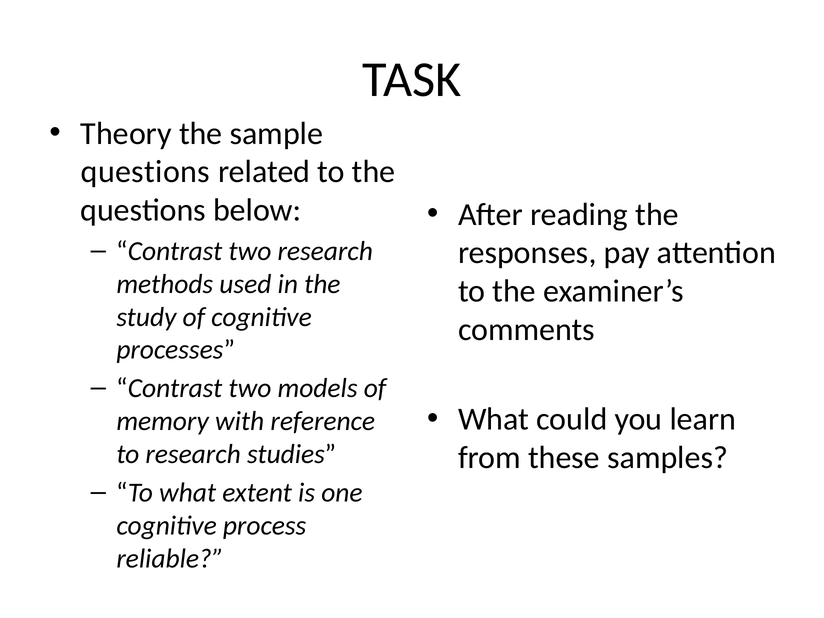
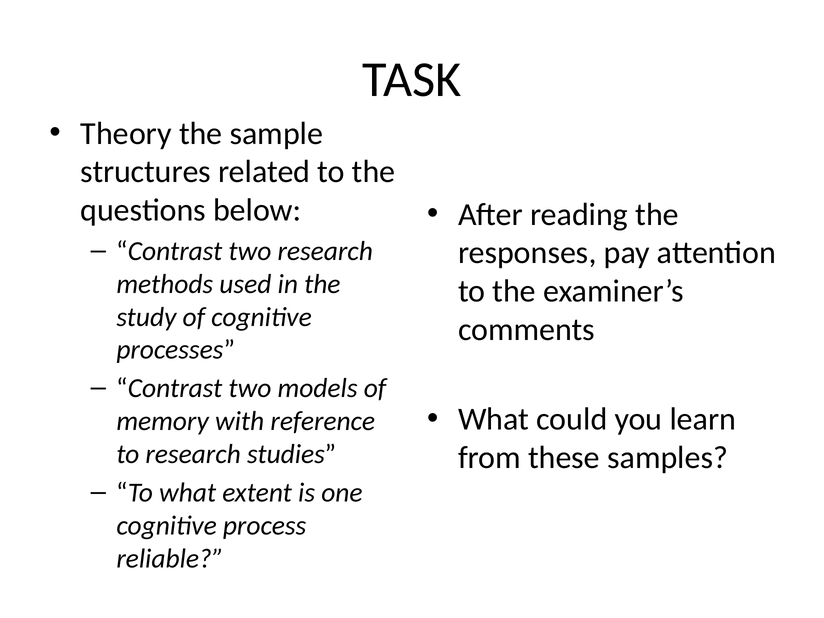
questions at (145, 172): questions -> structures
